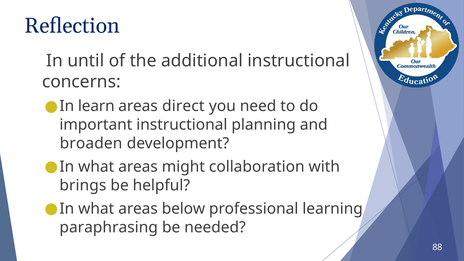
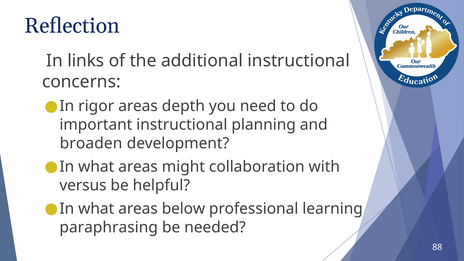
until: until -> links
learn: learn -> rigor
direct: direct -> depth
brings: brings -> versus
